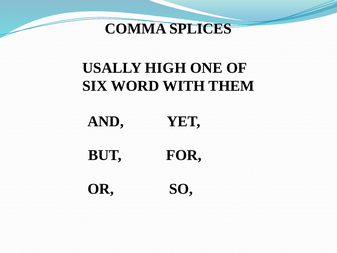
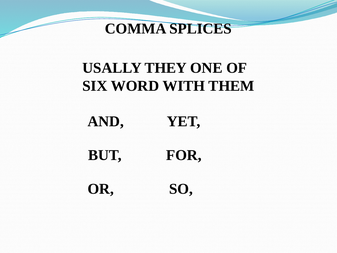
HIGH: HIGH -> THEY
